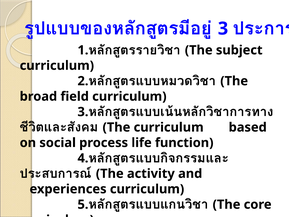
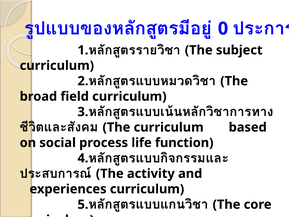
3 at (223, 29): 3 -> 0
